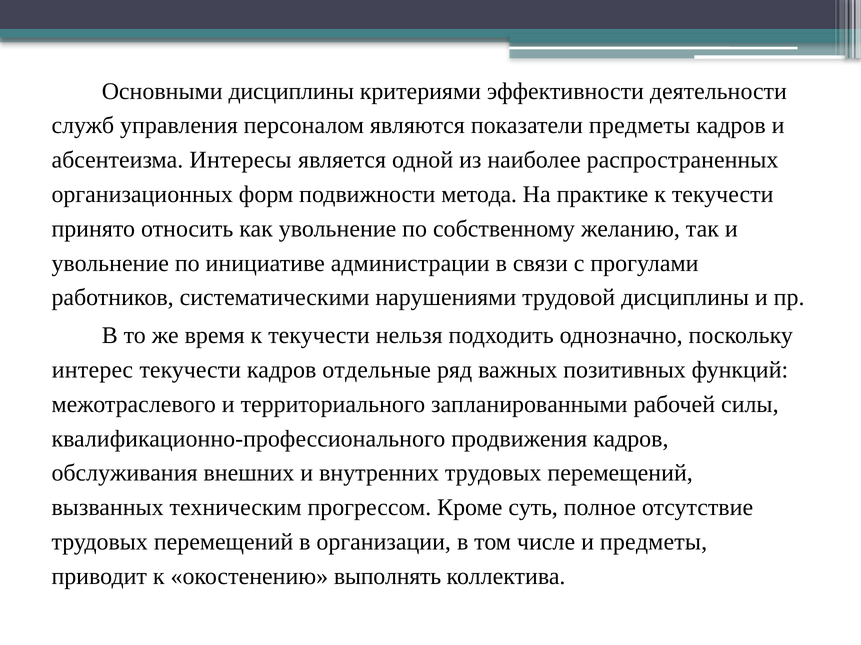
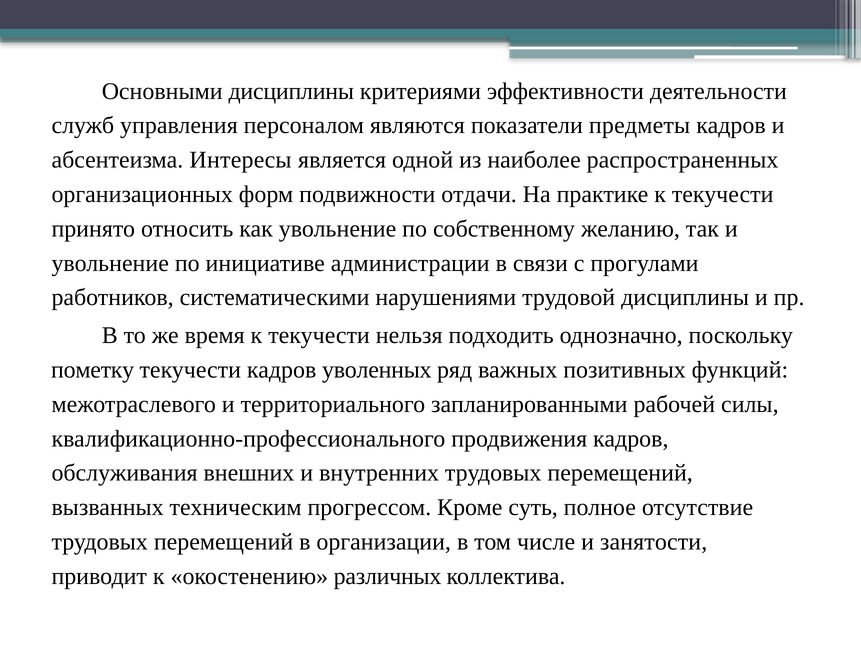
метода: метода -> отдачи
интерес: интерес -> пометку
отдельные: отдельные -> уволенных
и предметы: предметы -> занятости
выполнять: выполнять -> различных
